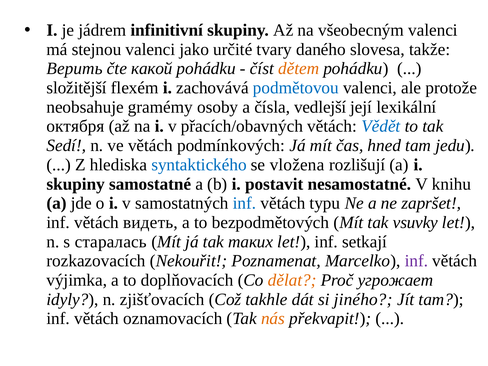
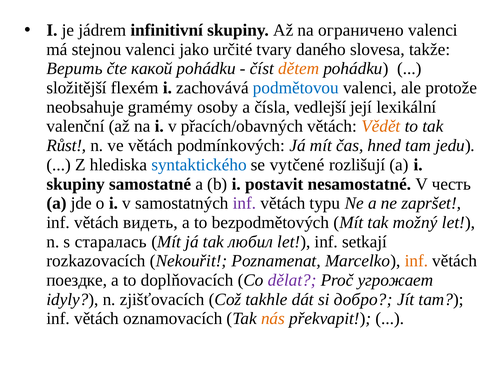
všeobecným: všeobecným -> ограничено
октября: октября -> valenční
Vědět colour: blue -> orange
Sedí: Sedí -> Růst
vložena: vložena -> vytčené
knihu: knihu -> честь
inf at (245, 203) colour: blue -> purple
vsuvky: vsuvky -> možný
таких: таких -> любил
inf at (416, 261) colour: purple -> orange
výjimka: výjimka -> поездке
dělat colour: orange -> purple
jiného: jiného -> добро
